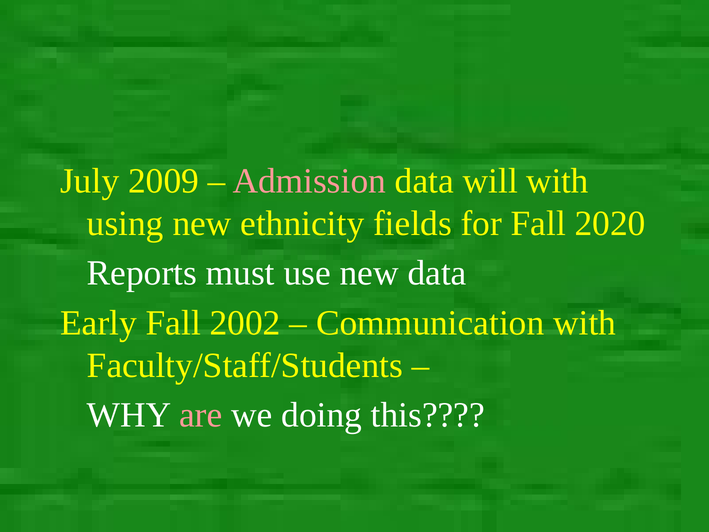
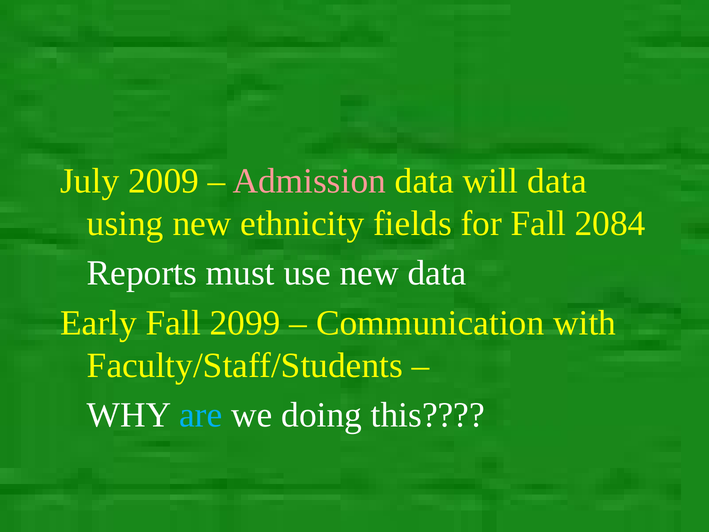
will with: with -> data
2020: 2020 -> 2084
2002: 2002 -> 2099
are colour: pink -> light blue
